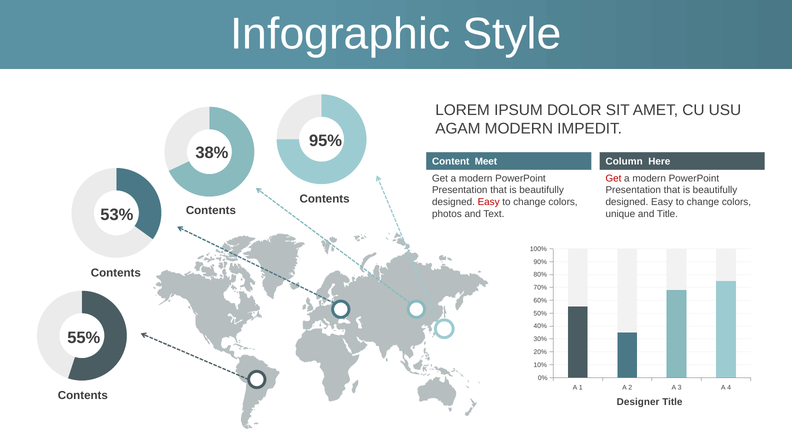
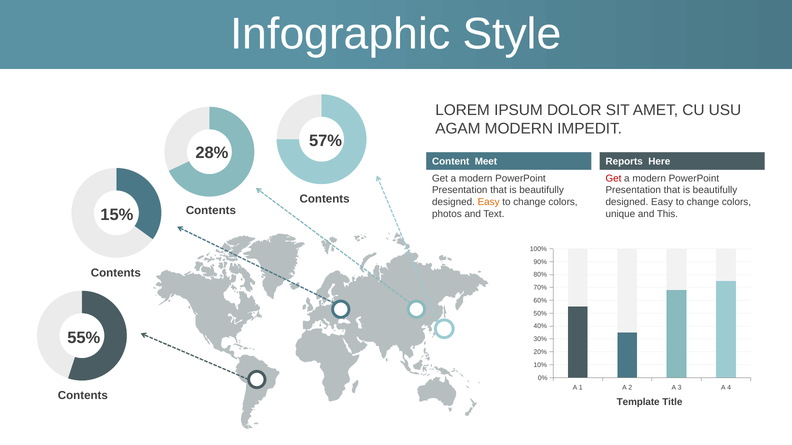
95%: 95% -> 57%
38%: 38% -> 28%
Column: Column -> Reports
Easy at (489, 202) colour: red -> orange
53%: 53% -> 15%
and Title: Title -> This
Designer: Designer -> Template
